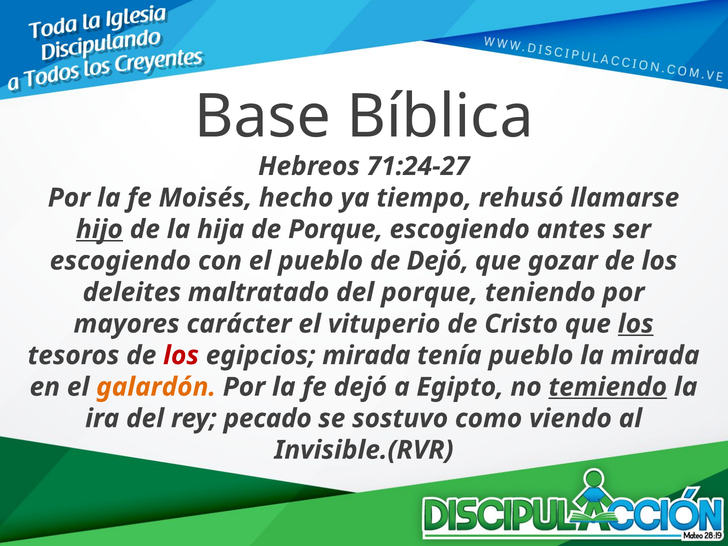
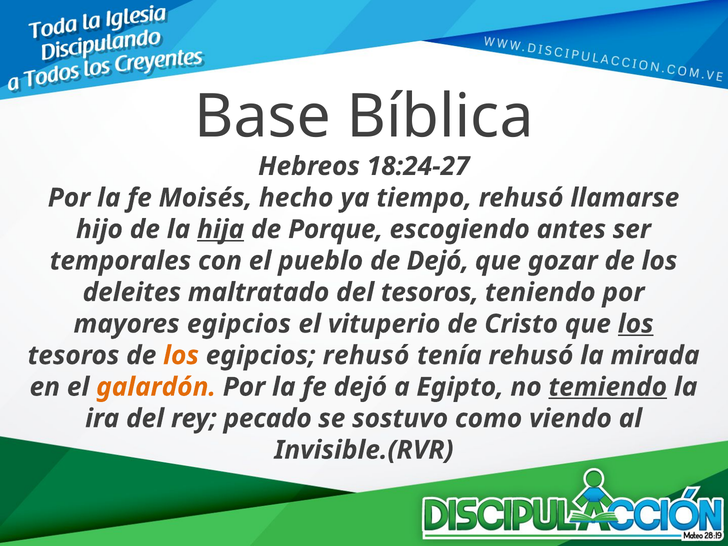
71:24-27: 71:24-27 -> 18:24-27
hijo underline: present -> none
hija underline: none -> present
escogiendo at (120, 261): escogiendo -> temporales
del porque: porque -> tesoros
mayores carácter: carácter -> egipcios
los at (181, 355) colour: red -> orange
egipcios mirada: mirada -> rehusó
tenía pueblo: pueblo -> rehusó
